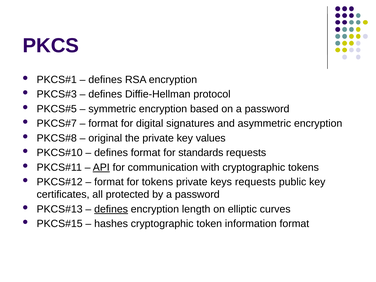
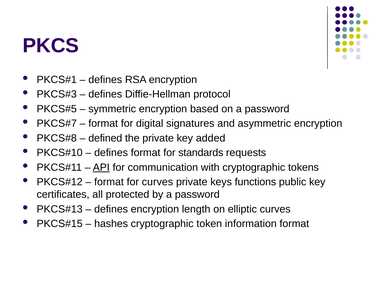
original: original -> defined
values: values -> added
for tokens: tokens -> curves
keys requests: requests -> functions
defines at (111, 209) underline: present -> none
